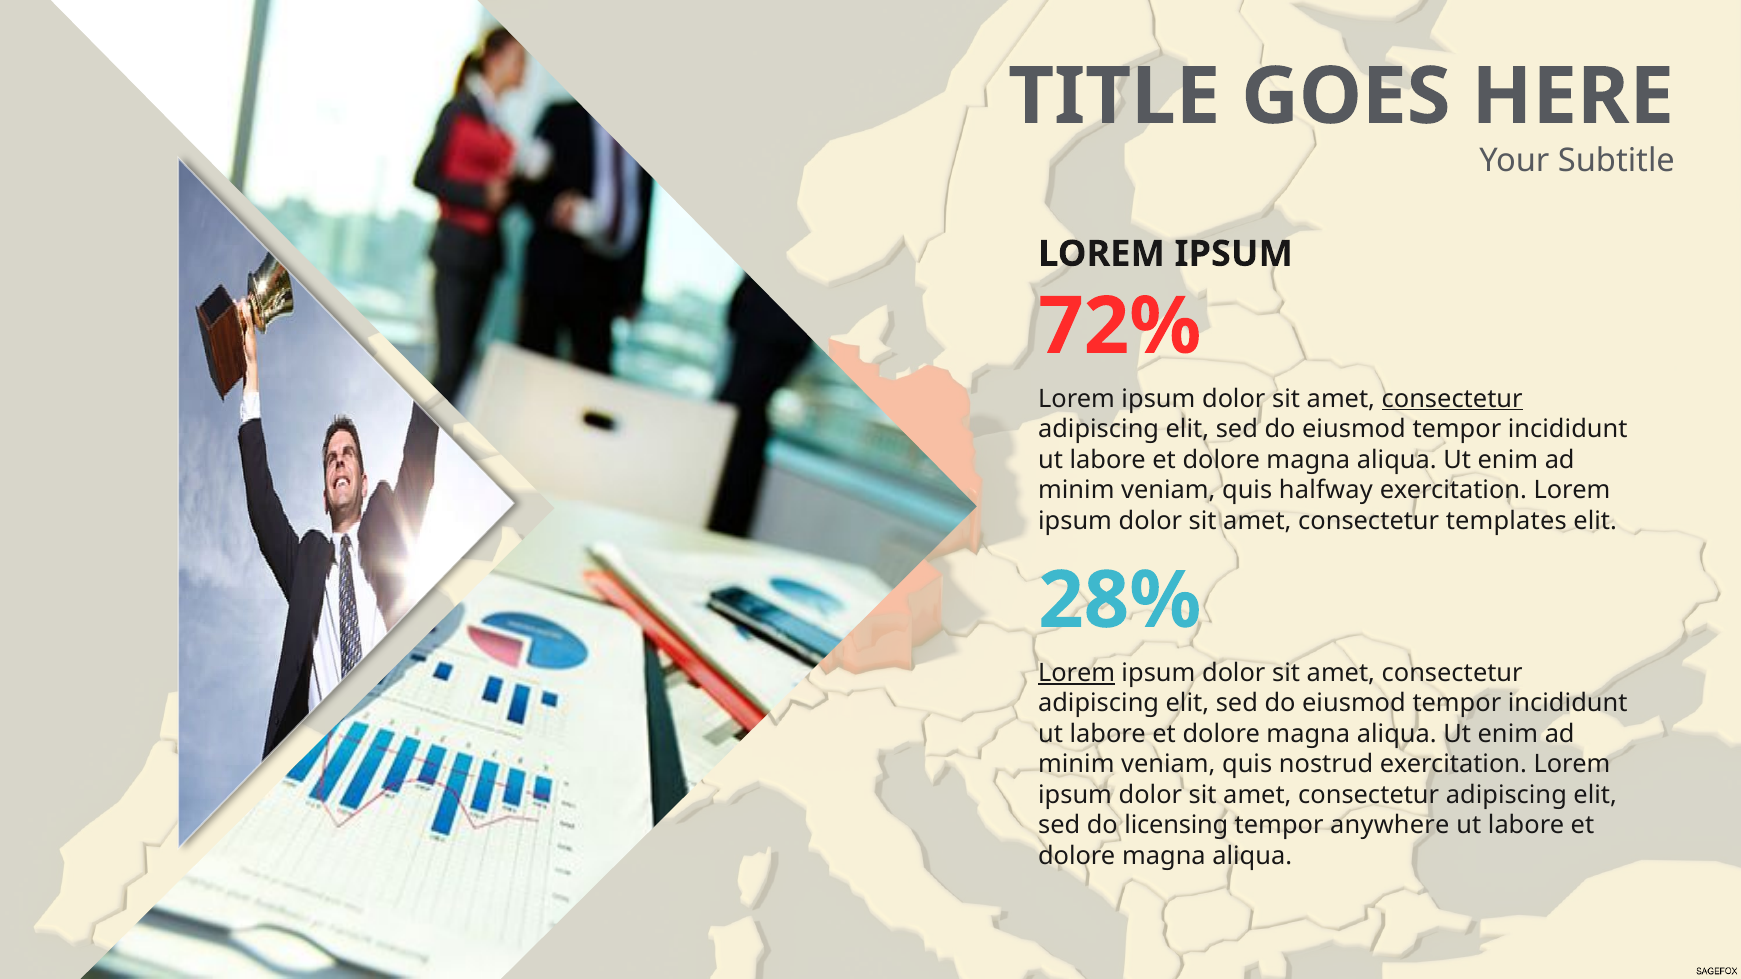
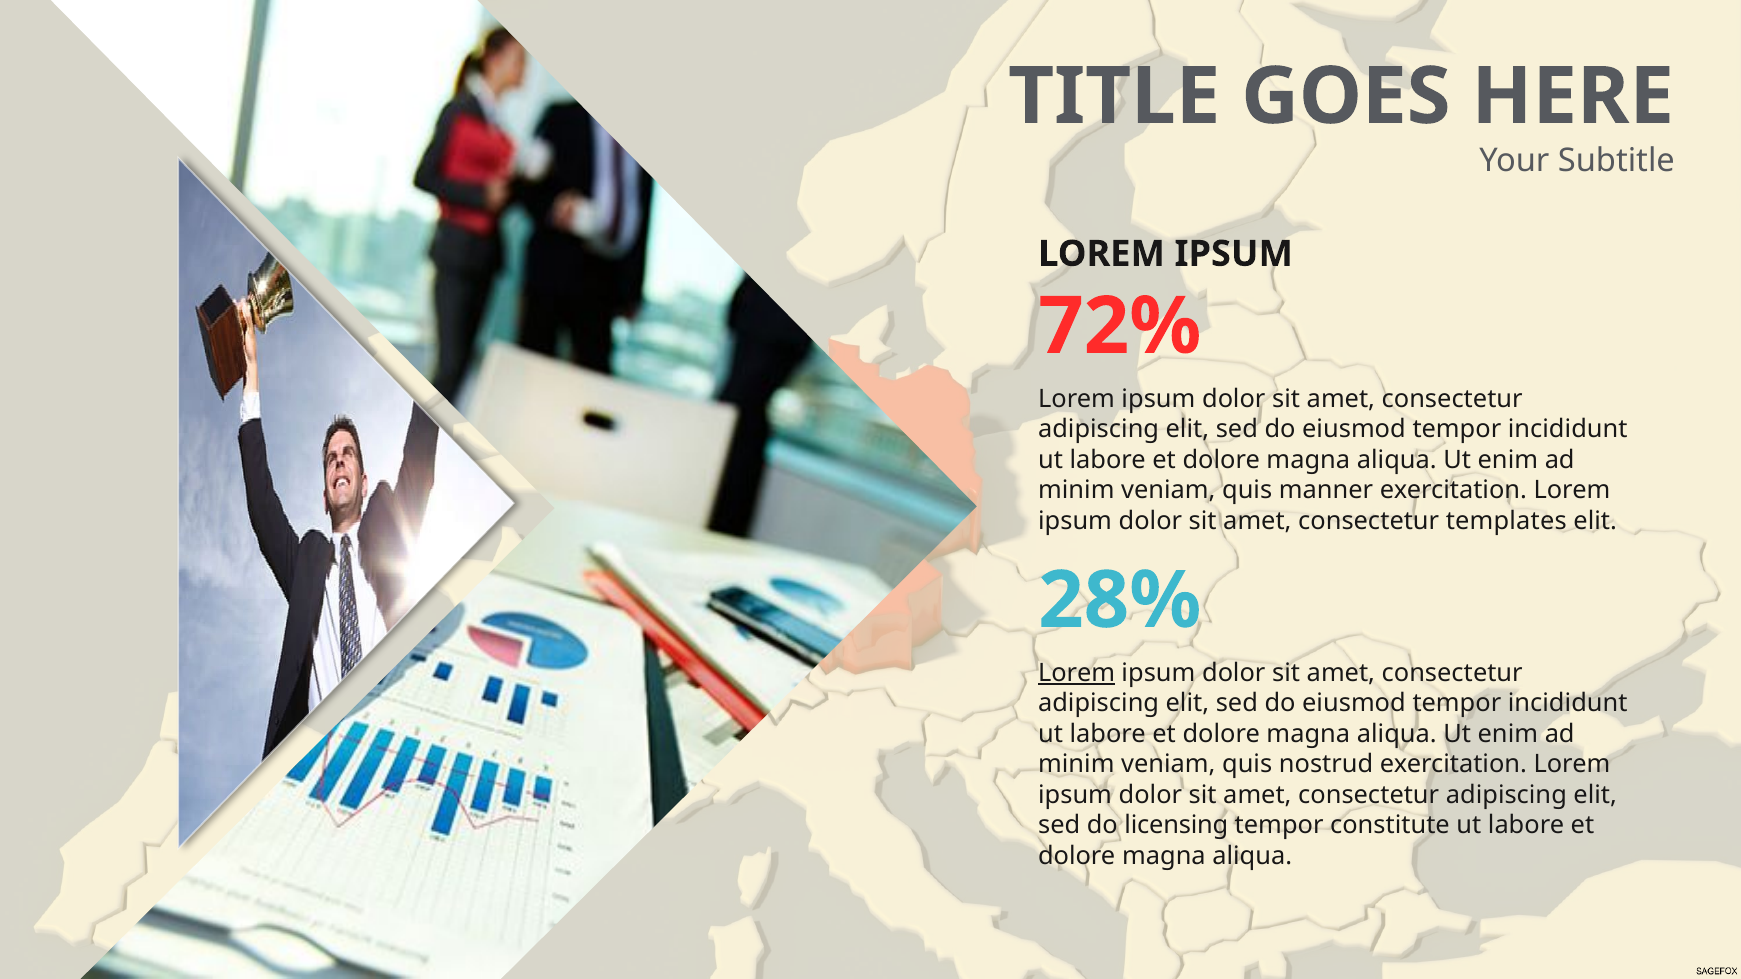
consectetur at (1452, 399) underline: present -> none
halfway: halfway -> manner
anywhere: anywhere -> constitute
